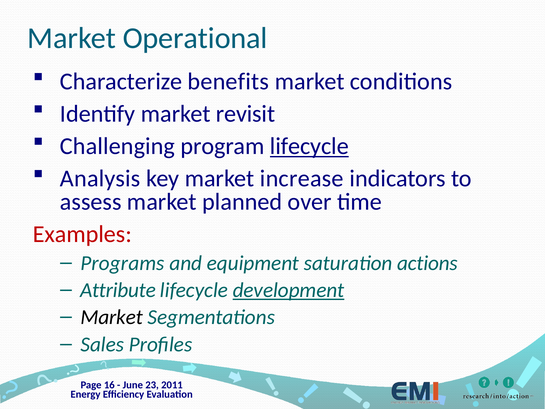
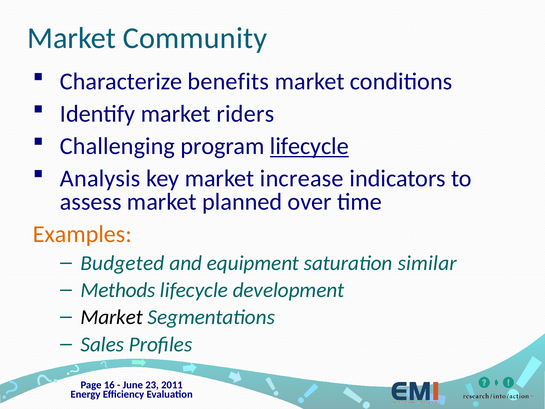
Operational: Operational -> Community
revisit: revisit -> riders
Examples colour: red -> orange
Programs: Programs -> Budgeted
actions: actions -> similar
Attribute: Attribute -> Methods
development underline: present -> none
